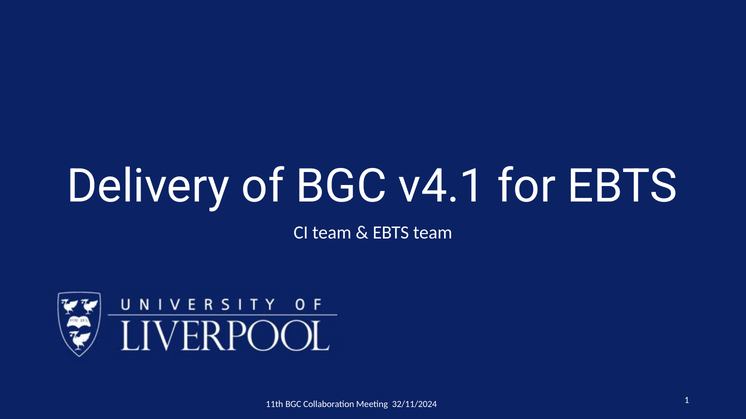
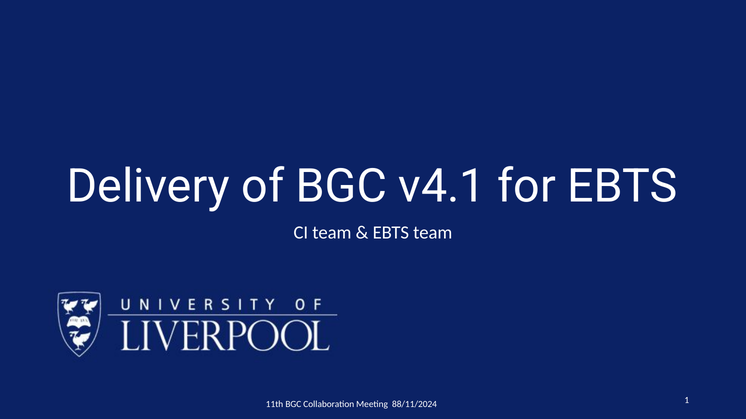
32/11/2024: 32/11/2024 -> 88/11/2024
